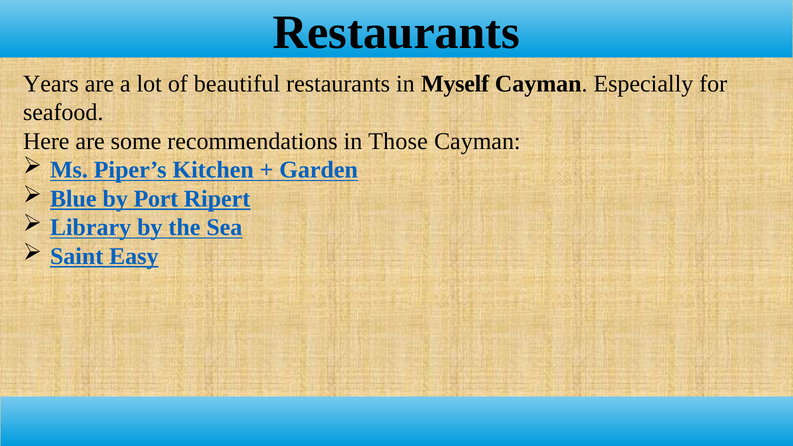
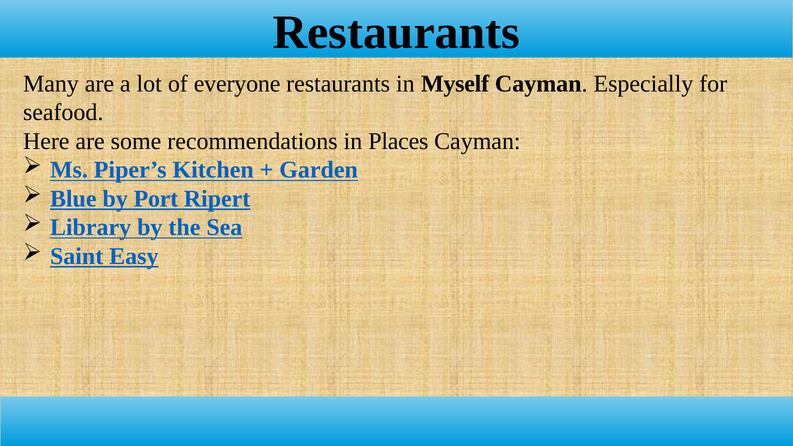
Years: Years -> Many
beautiful: beautiful -> everyone
Those: Those -> Places
